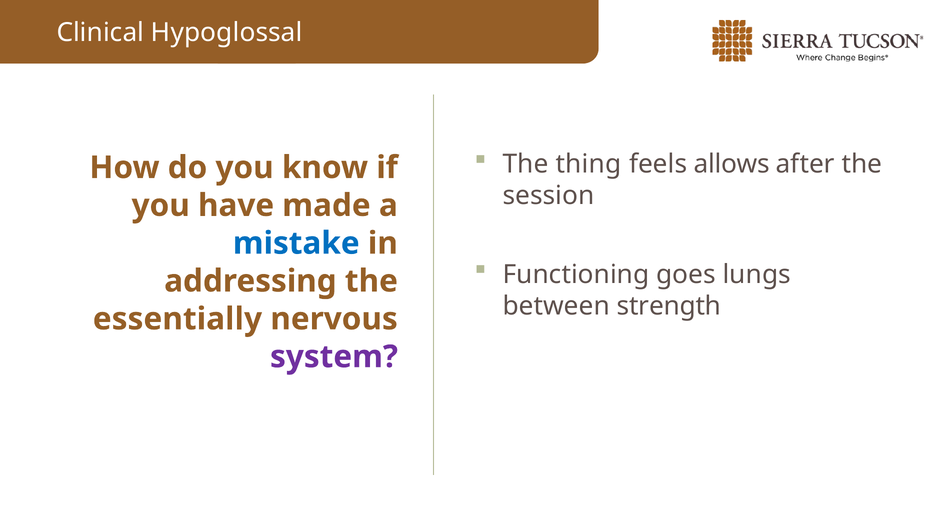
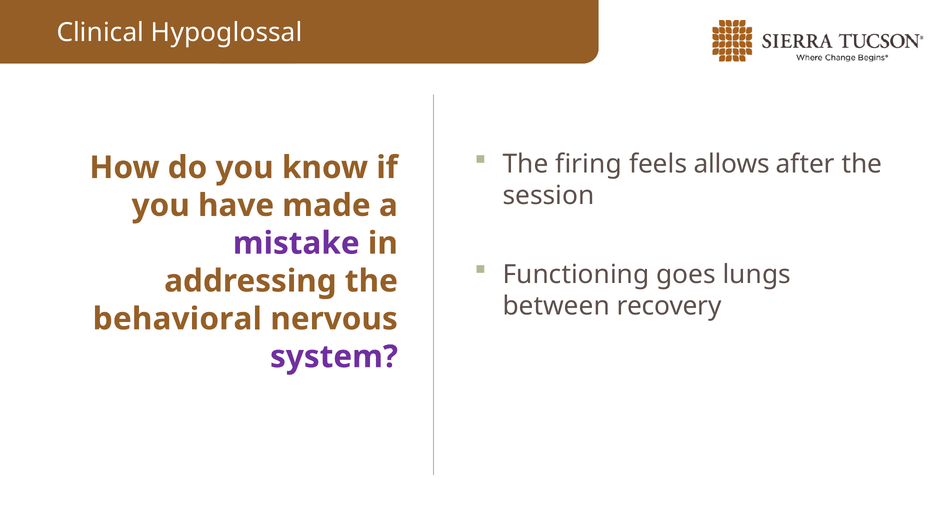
thing: thing -> firing
mistake colour: blue -> purple
strength: strength -> recovery
essentially: essentially -> behavioral
